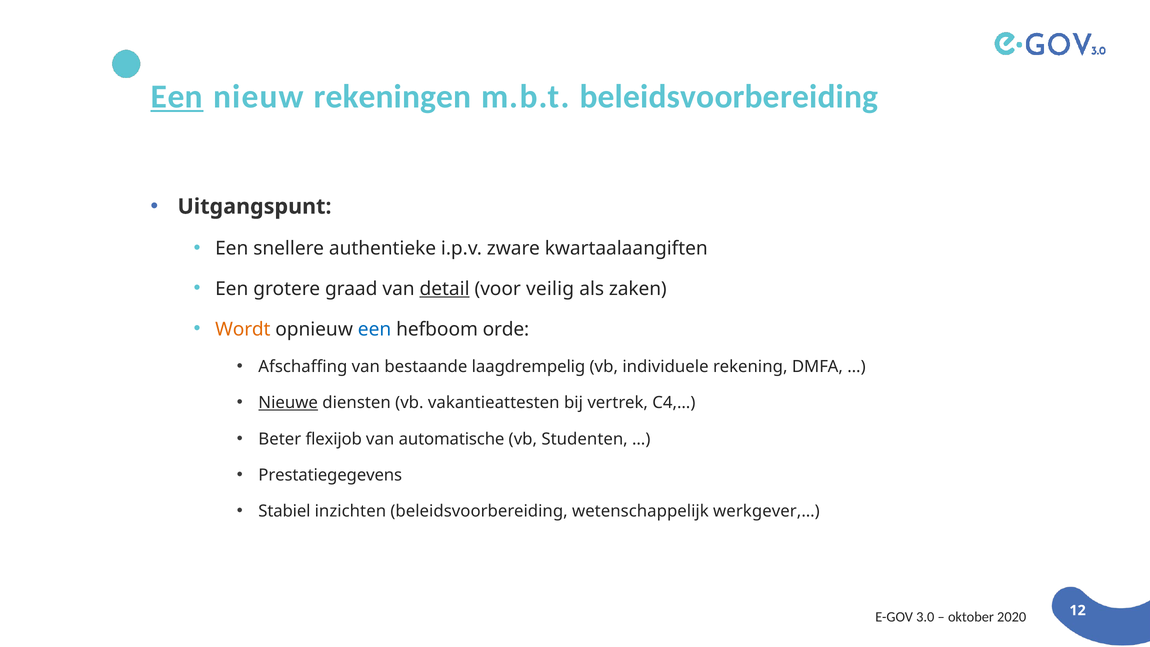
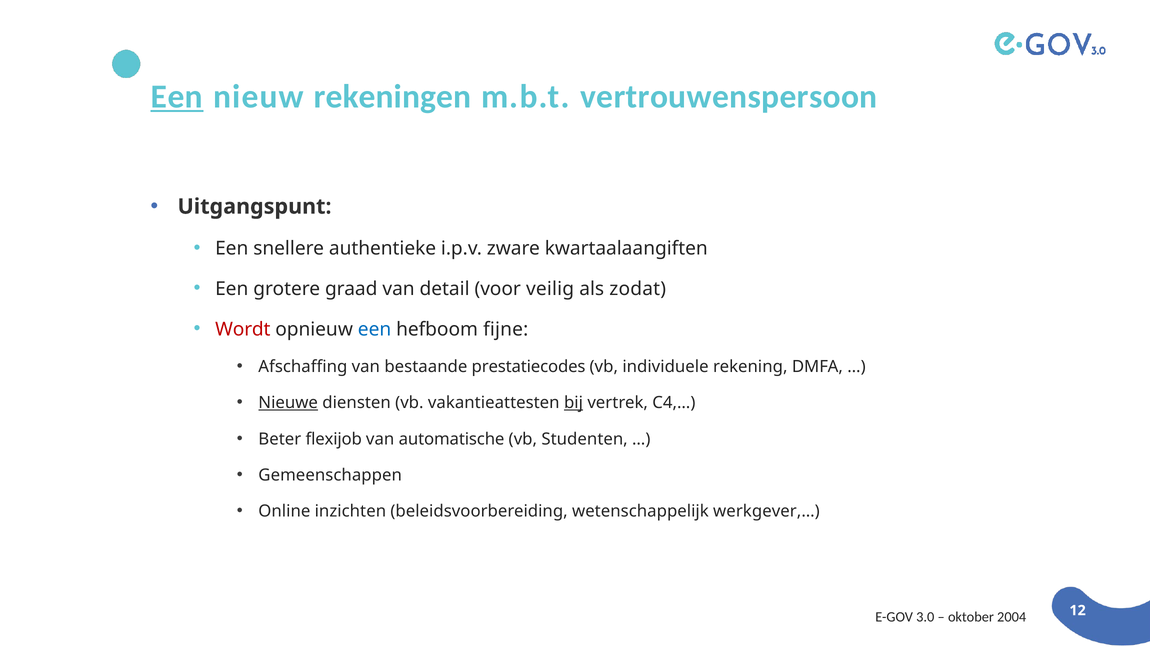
m.b.t beleidsvoorbereiding: beleidsvoorbereiding -> vertrouwenspersoon
detail underline: present -> none
zaken: zaken -> zodat
Wordt colour: orange -> red
orde: orde -> fijne
laagdrempelig: laagdrempelig -> prestatiecodes
bij underline: none -> present
Prestatiegegevens: Prestatiegegevens -> Gemeenschappen
Stabiel: Stabiel -> Online
2020: 2020 -> 2004
